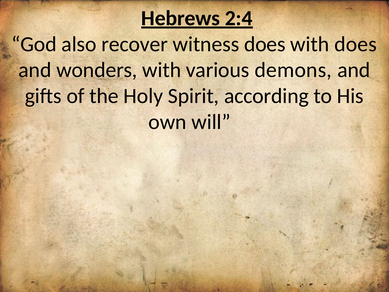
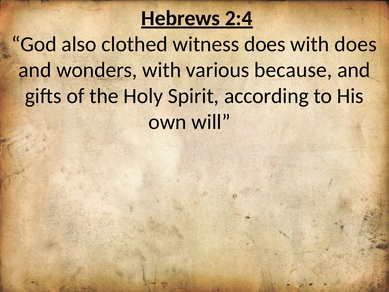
recover: recover -> clothed
demons: demons -> because
